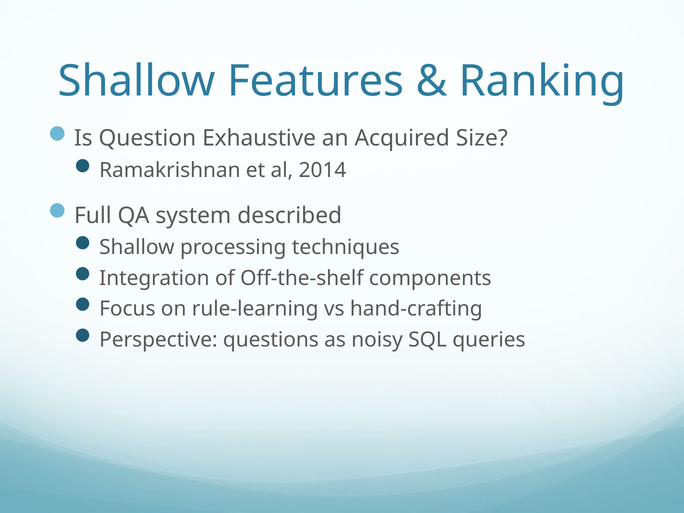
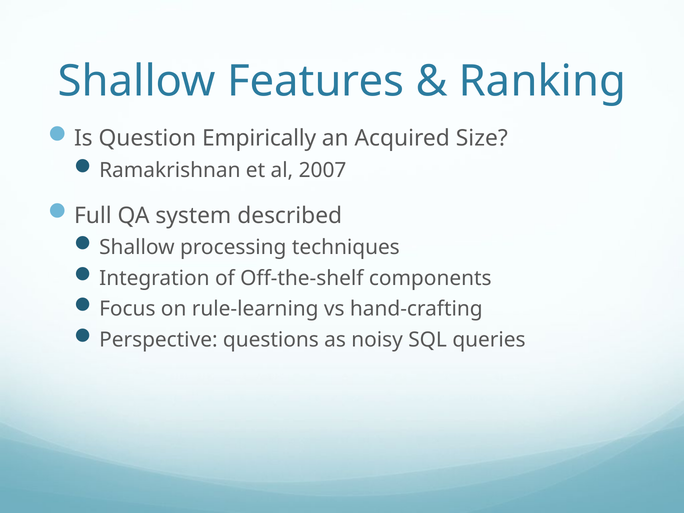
Exhaustive: Exhaustive -> Empirically
2014: 2014 -> 2007
